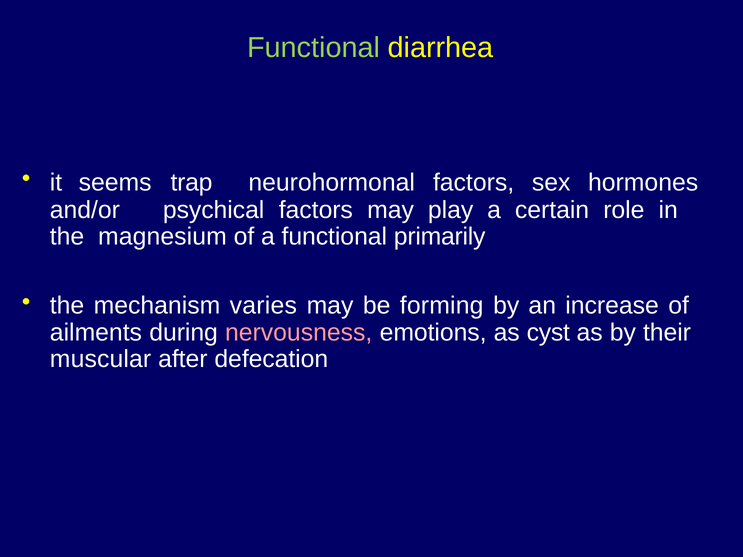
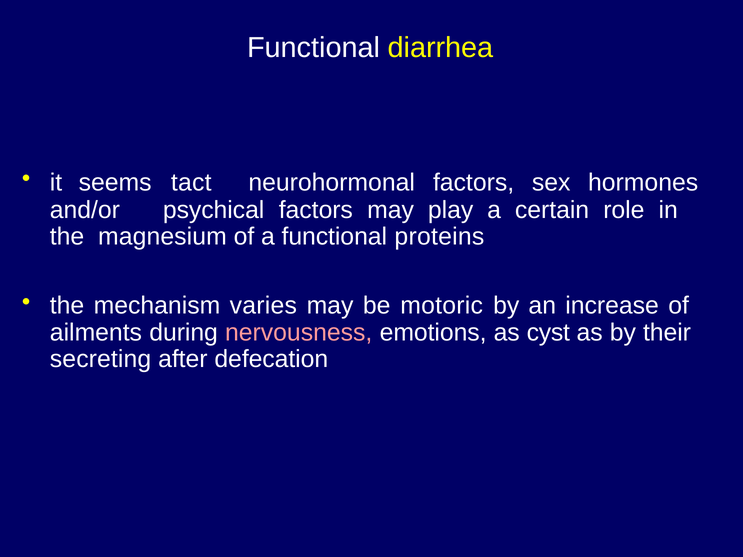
Functional at (314, 48) colour: light green -> white
trap: trap -> tact
primarily: primarily -> proteins
forming: forming -> motoric
muscular: muscular -> secreting
